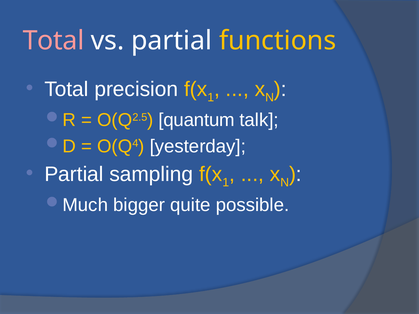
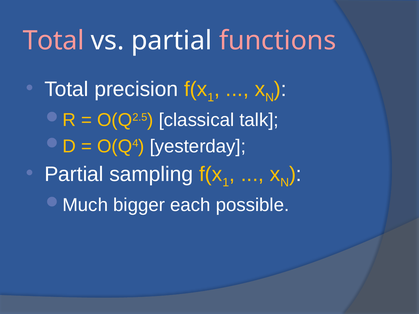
functions colour: yellow -> pink
quantum: quantum -> classical
quite: quite -> each
